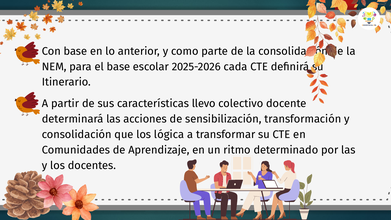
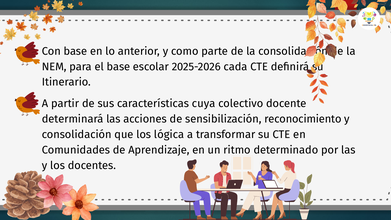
llevo: llevo -> cuya
transformación: transformación -> reconocimiento
